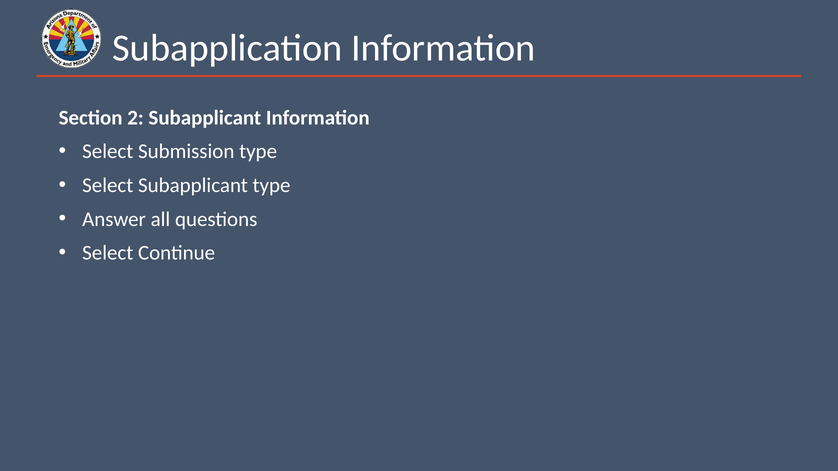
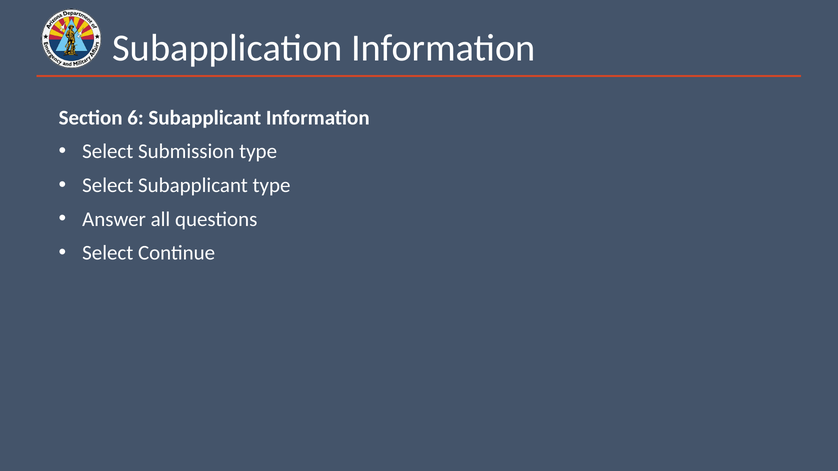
2: 2 -> 6
